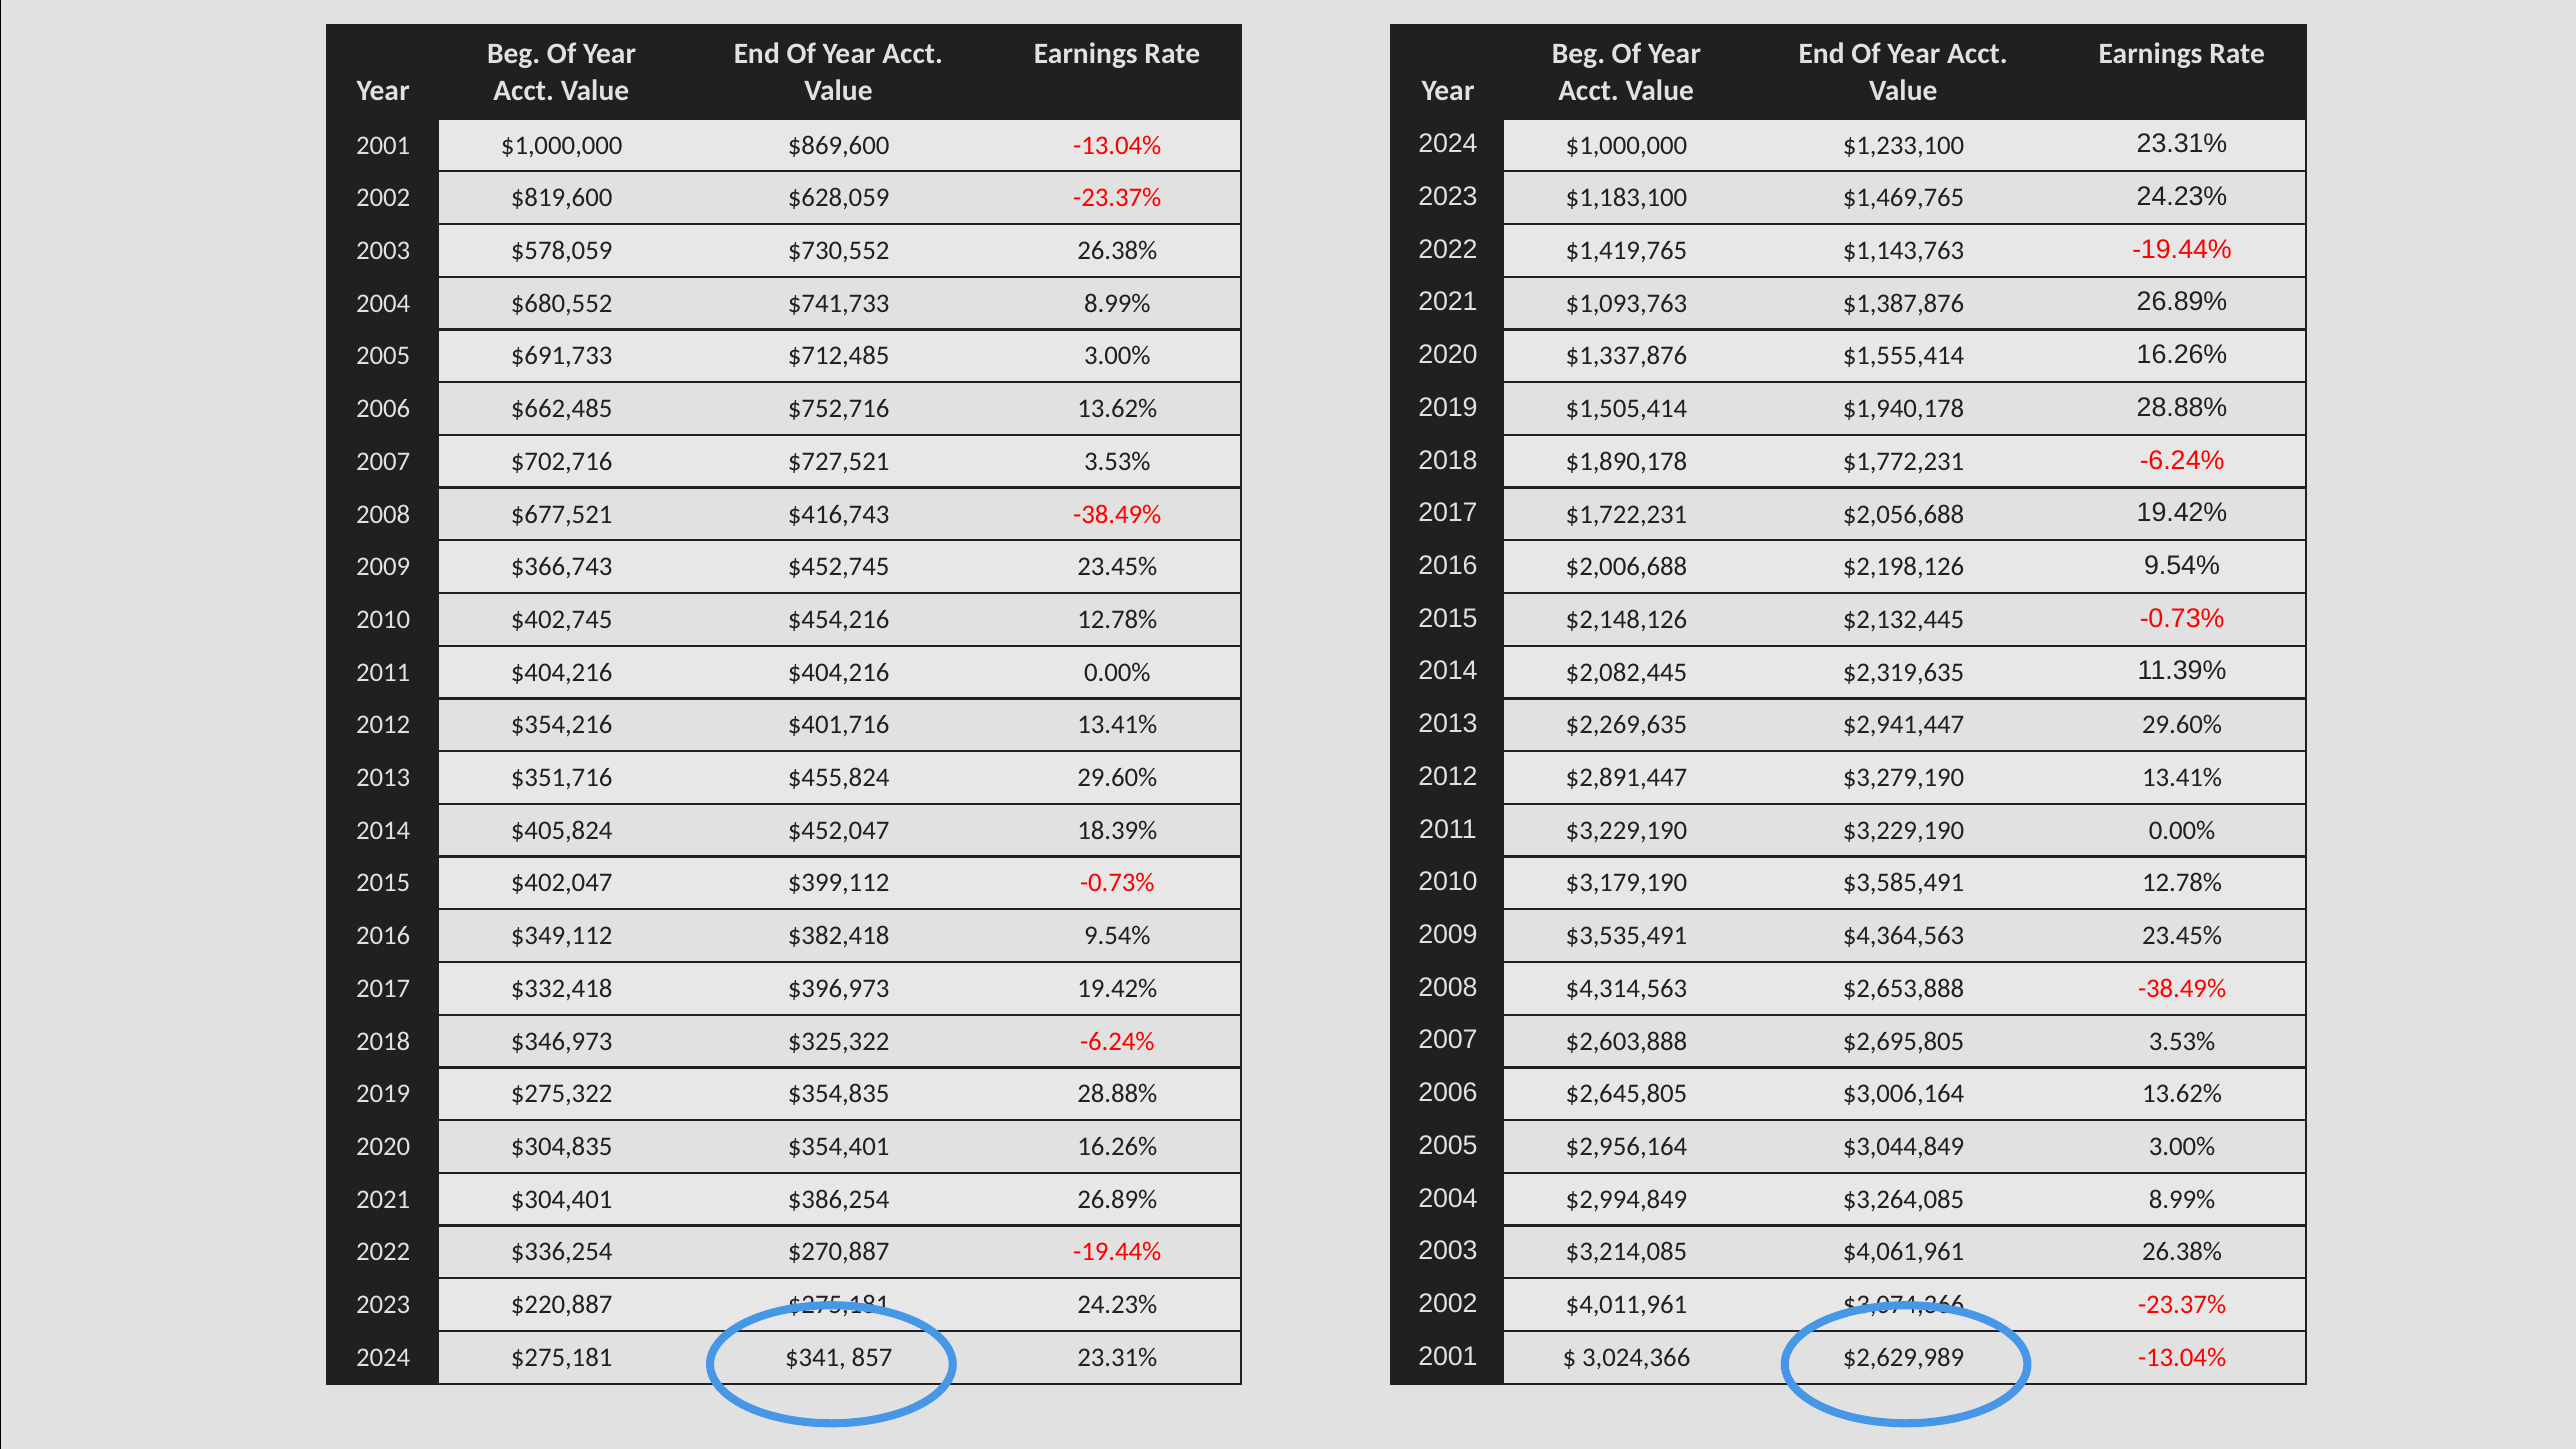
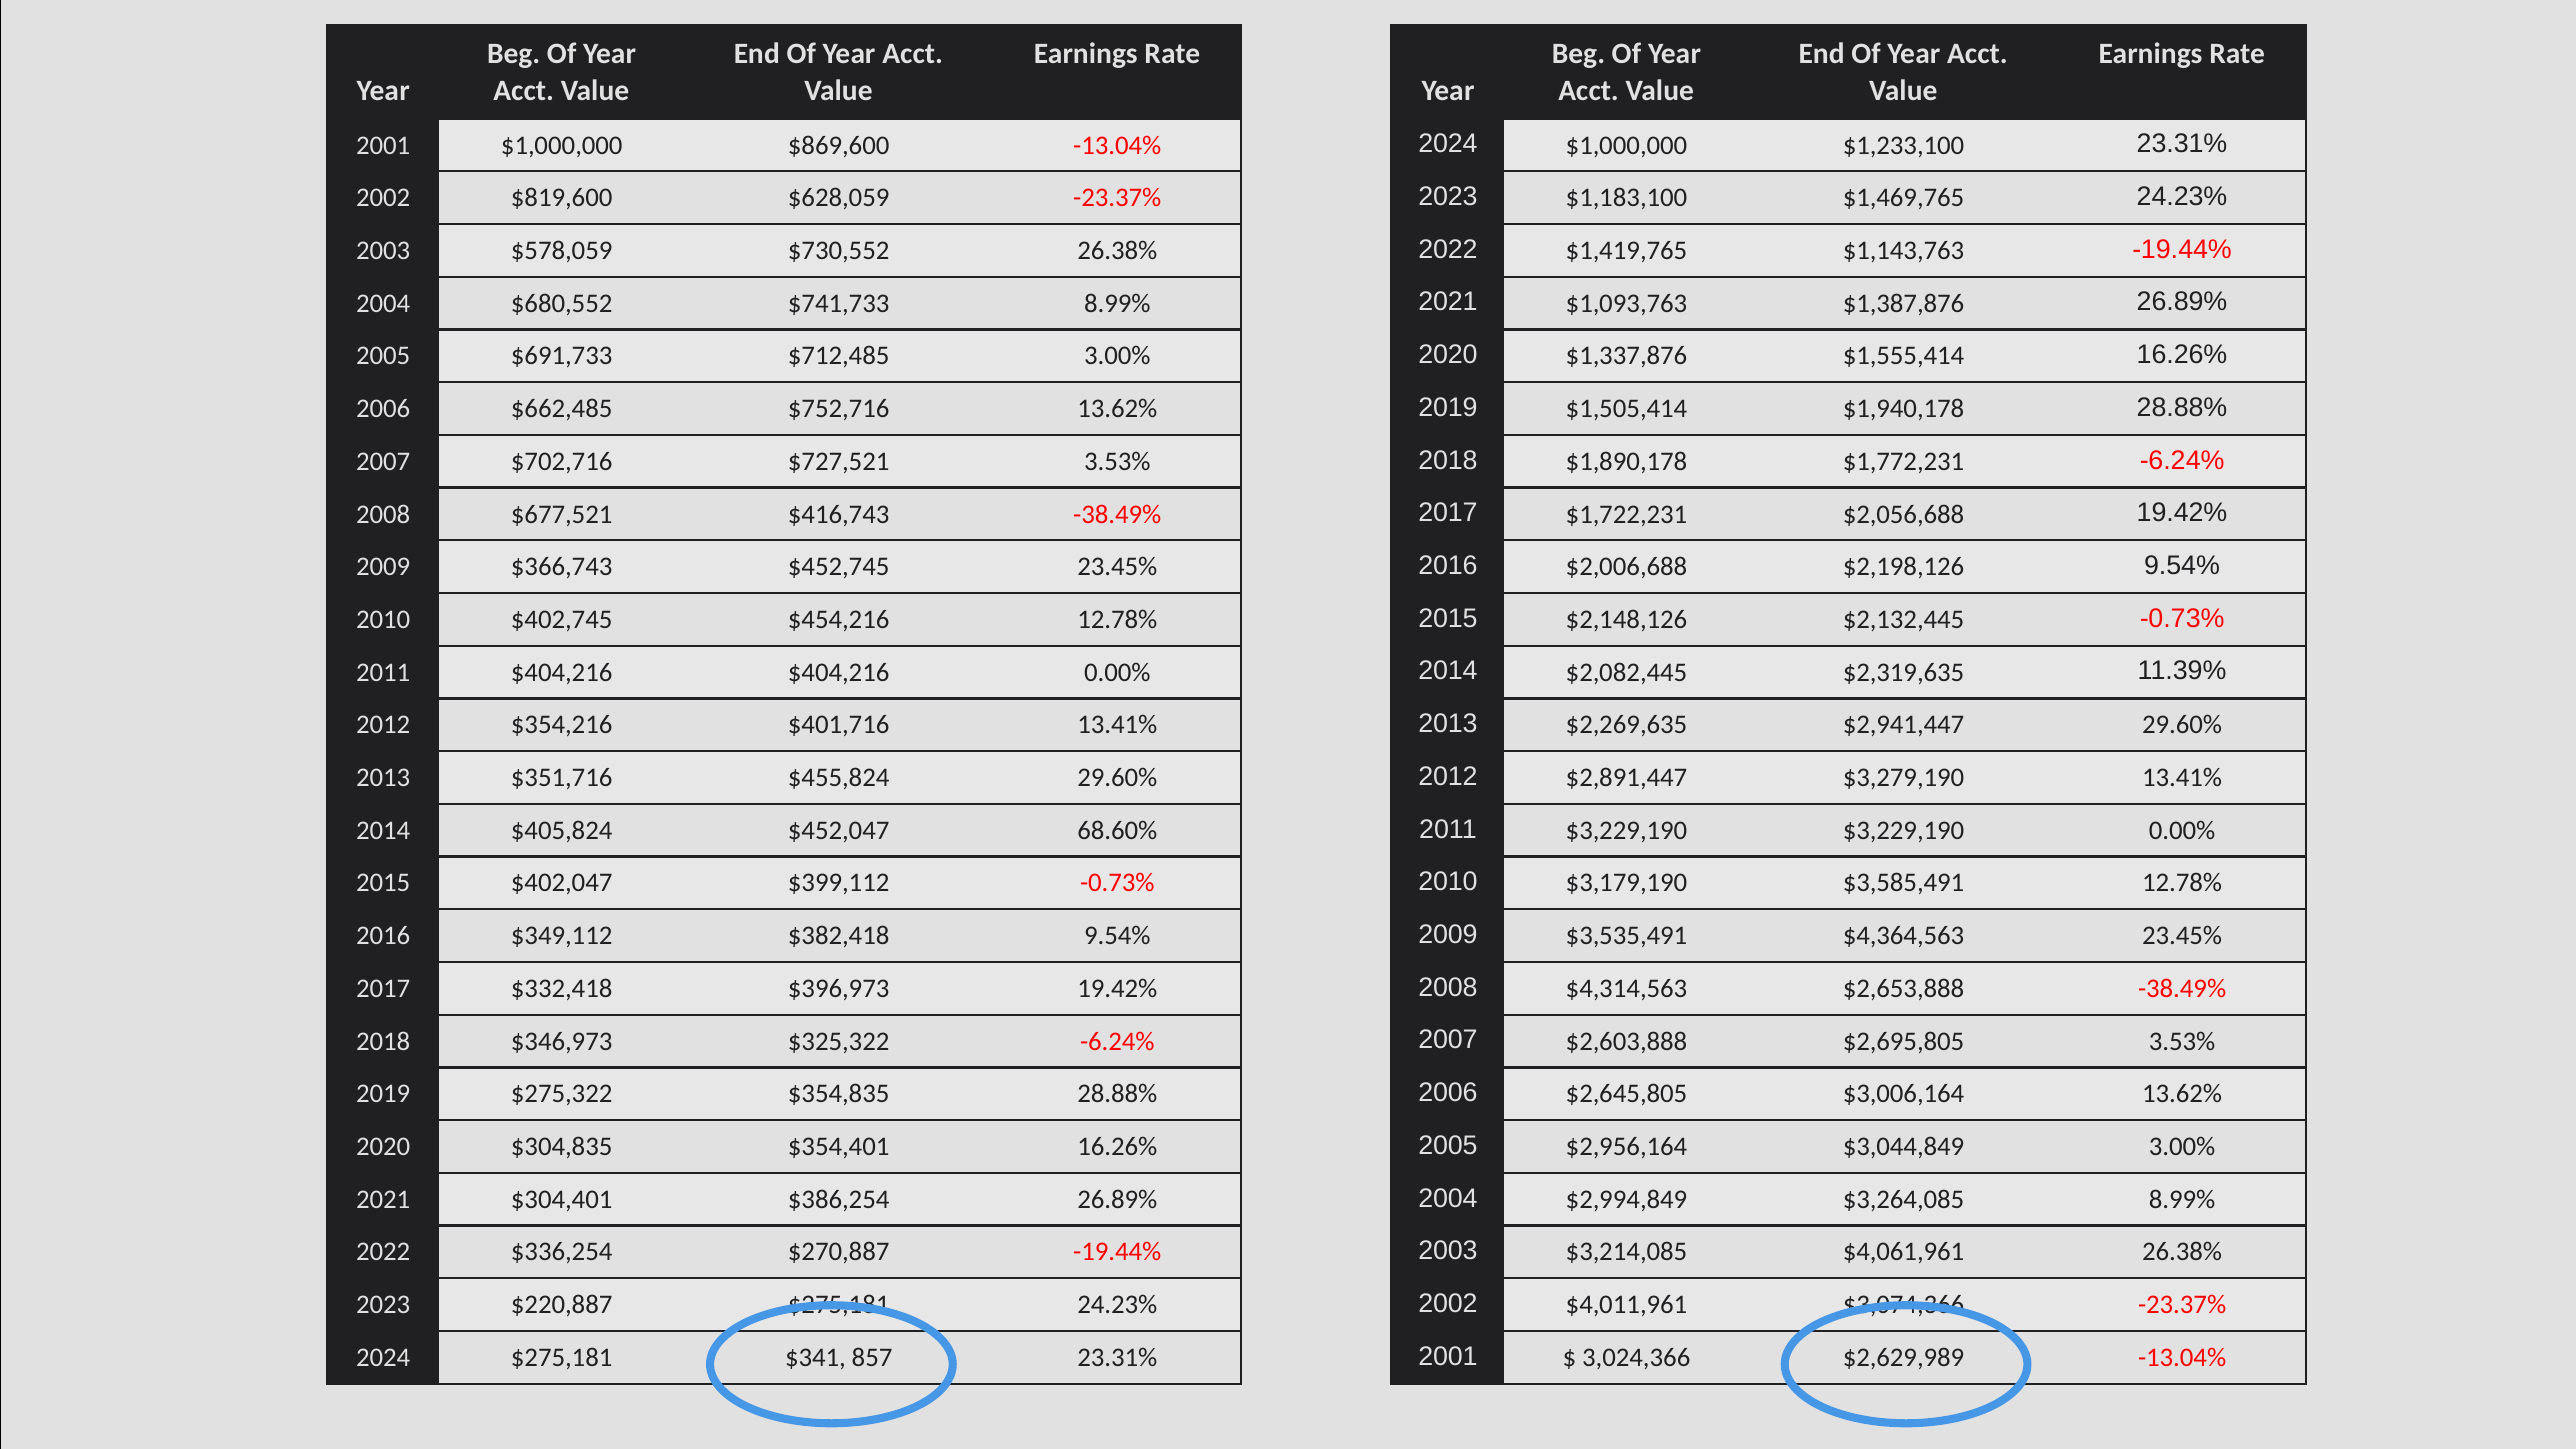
18.39%: 18.39% -> 68.60%
